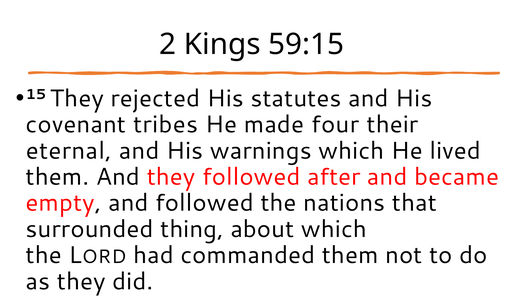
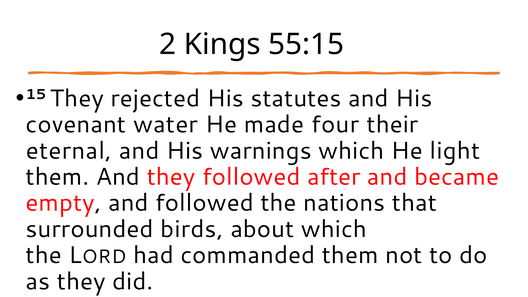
59:15: 59:15 -> 55:15
tribes: tribes -> water
lived: lived -> light
thing: thing -> birds
